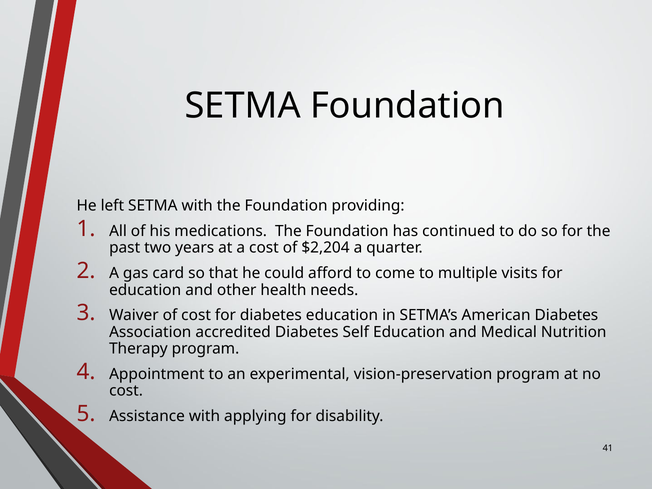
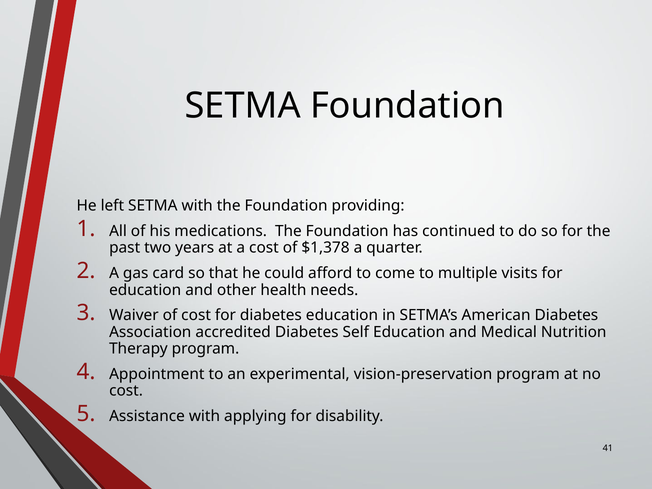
$2,204: $2,204 -> $1,378
